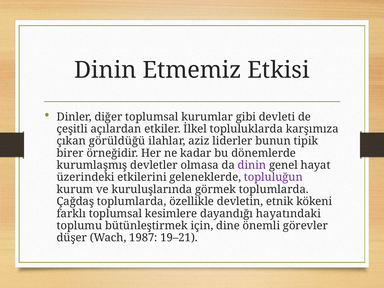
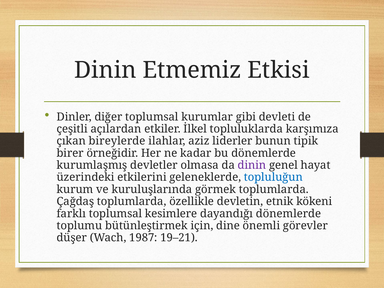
görüldüğü: görüldüğü -> bireylerde
topluluğun colour: purple -> blue
dayandığı hayatındaki: hayatındaki -> dönemlerde
